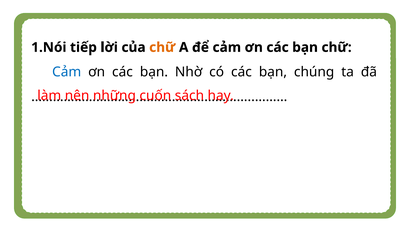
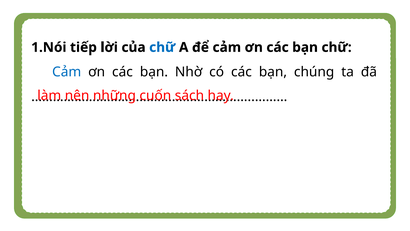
chữ at (162, 47) colour: orange -> blue
